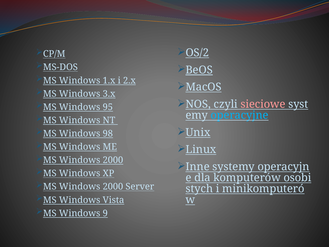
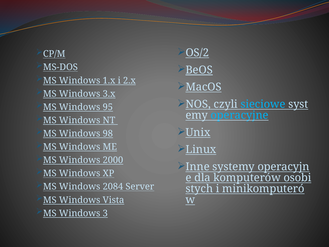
sieciowe colour: pink -> light blue
2000 at (113, 187): 2000 -> 2084
9: 9 -> 3
